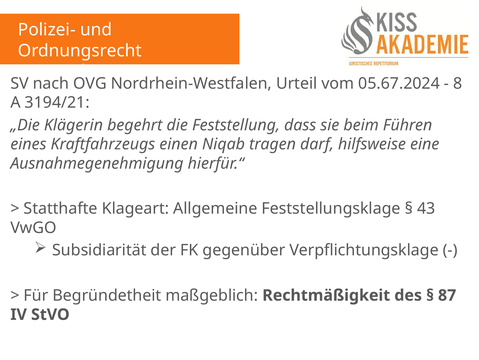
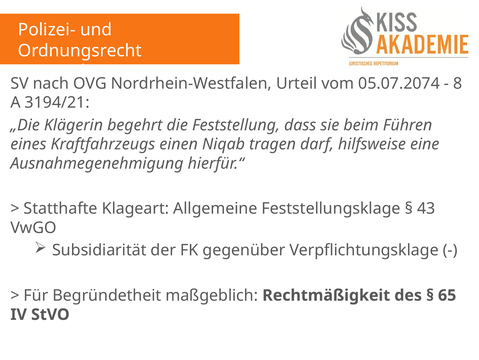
05.67.2024: 05.67.2024 -> 05.07.2074
87: 87 -> 65
